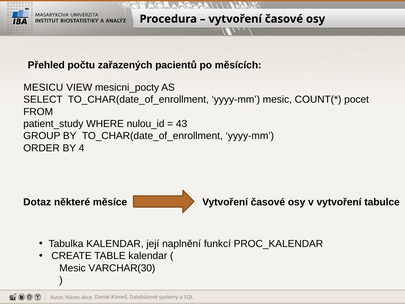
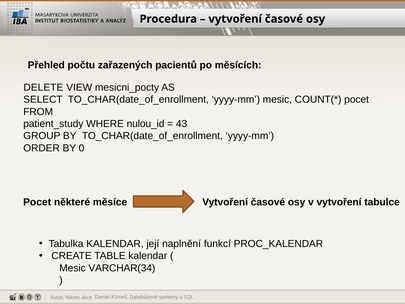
MESICU: MESICU -> DELETE
4: 4 -> 0
Dotaz at (37, 202): Dotaz -> Pocet
VARCHAR(30: VARCHAR(30 -> VARCHAR(34
